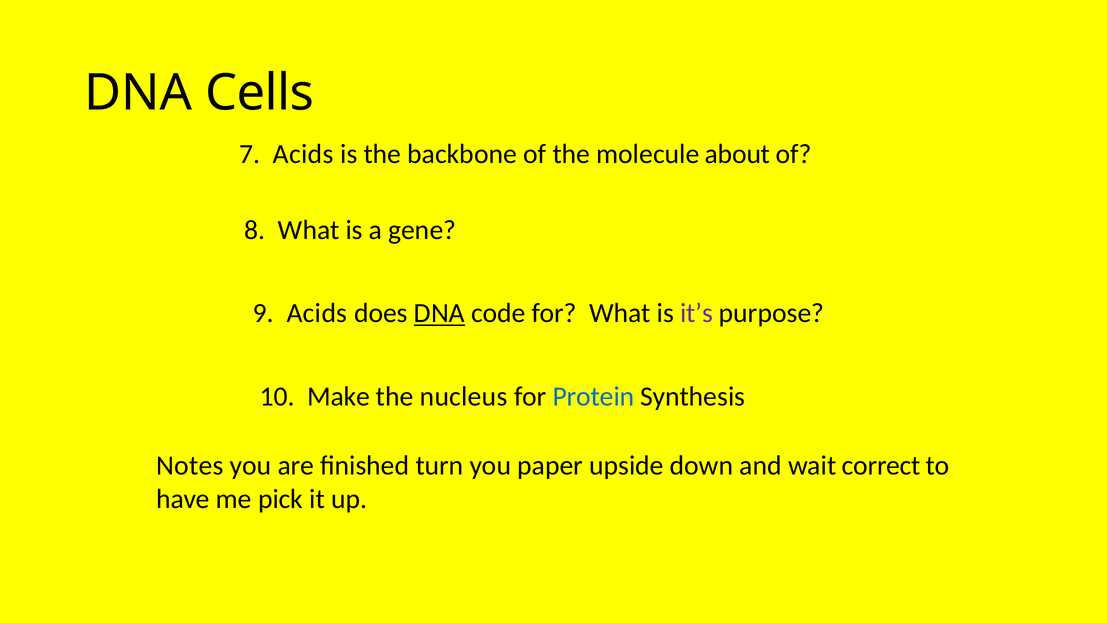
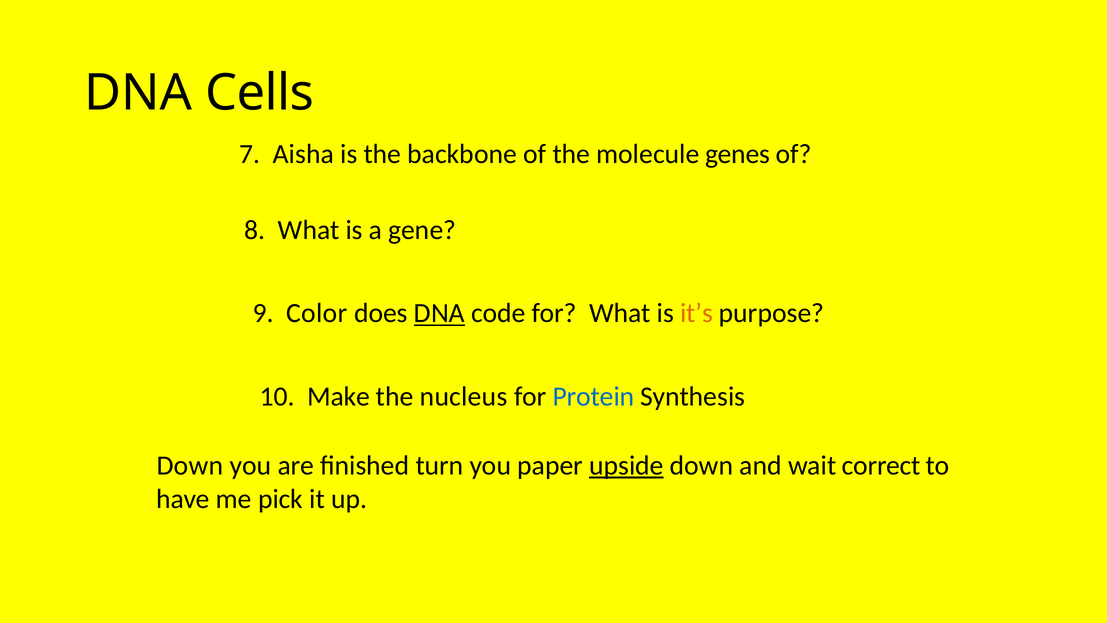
7 Acids: Acids -> Aisha
about: about -> genes
9 Acids: Acids -> Color
it’s colour: purple -> orange
Notes at (190, 465): Notes -> Down
upside underline: none -> present
